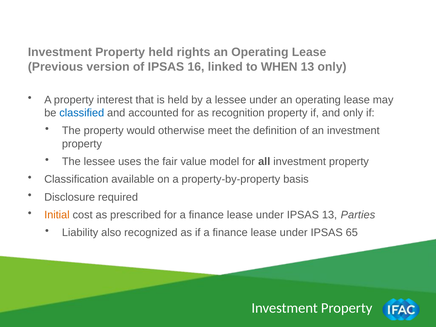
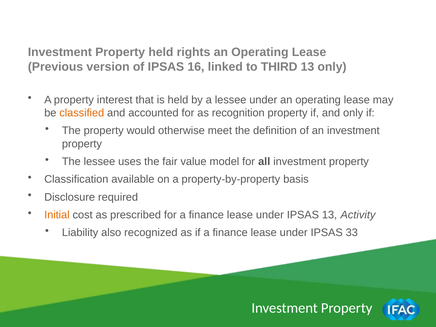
WHEN: WHEN -> THIRD
classified colour: blue -> orange
Parties: Parties -> Activity
65: 65 -> 33
